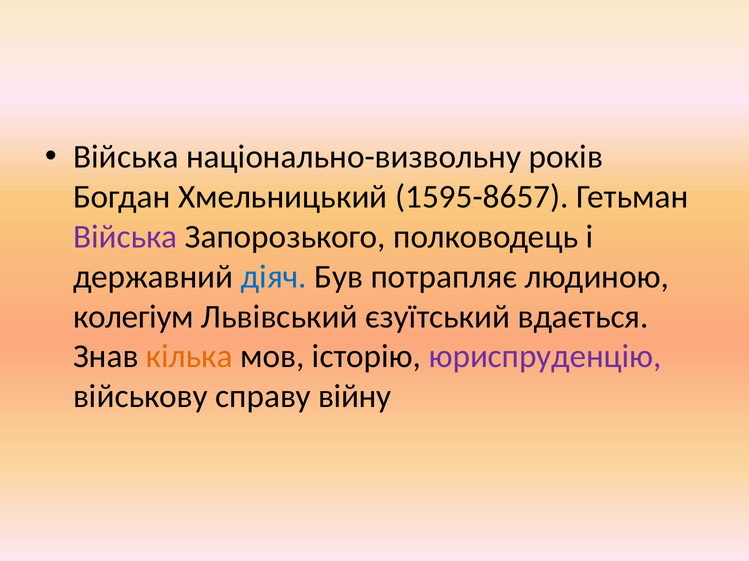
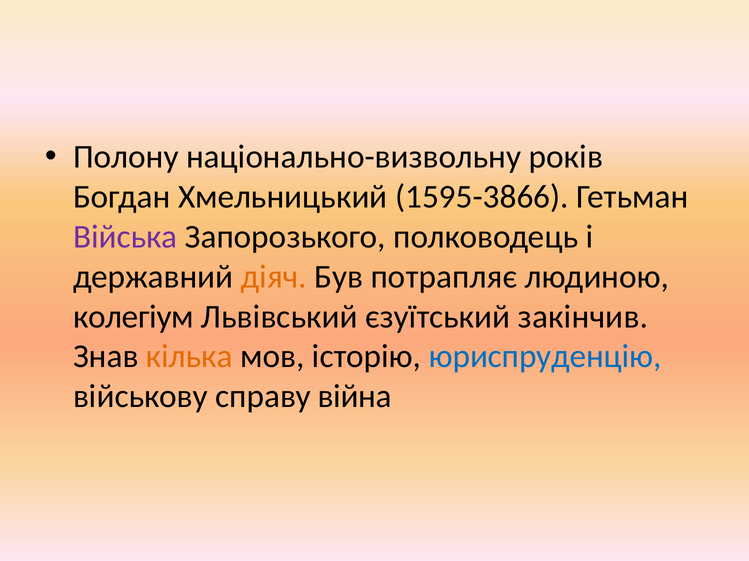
Війська at (126, 157): Війська -> Полону
1595-8657: 1595-8657 -> 1595-3866
діяч colour: blue -> orange
вдається: вдається -> закінчив
юриспруденцію colour: purple -> blue
війну: війну -> війна
